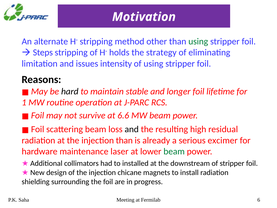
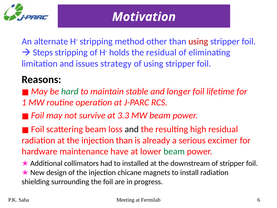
using at (198, 41) colour: green -> red
the strategy: strategy -> residual
intensity: intensity -> strategy
hard colour: black -> green
6.6: 6.6 -> 3.3
laser: laser -> have
